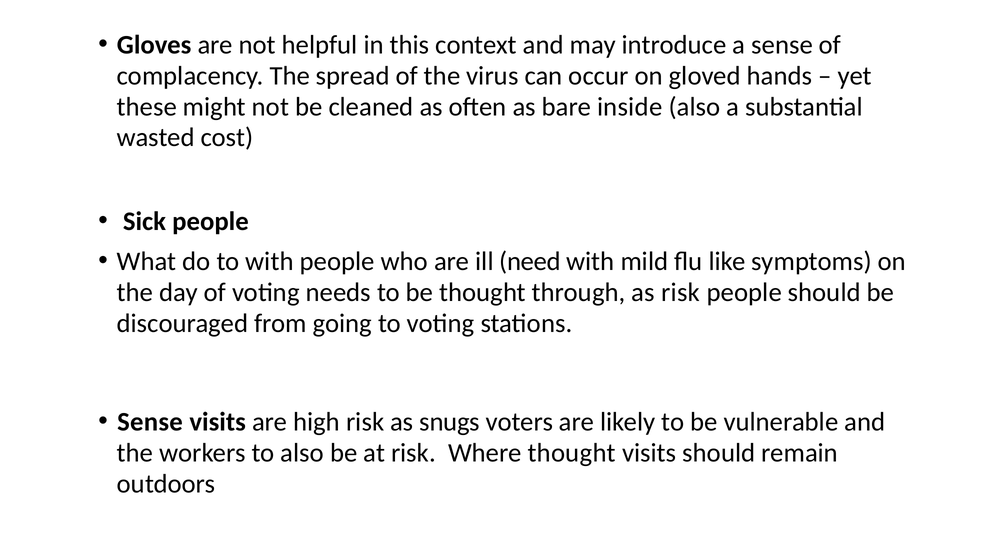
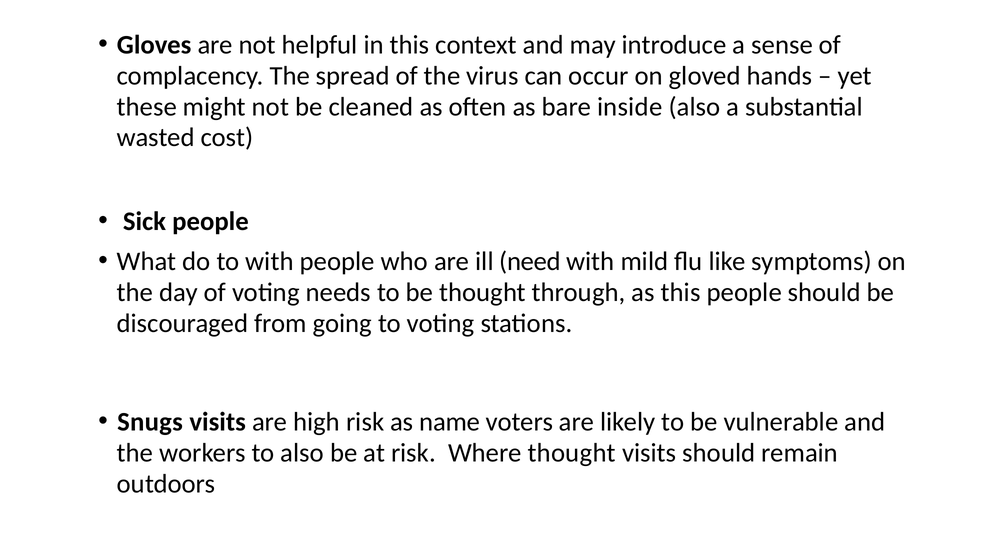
as risk: risk -> this
Sense at (150, 422): Sense -> Snugs
snugs: snugs -> name
